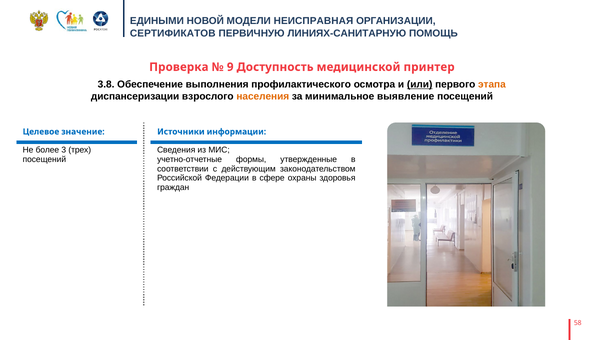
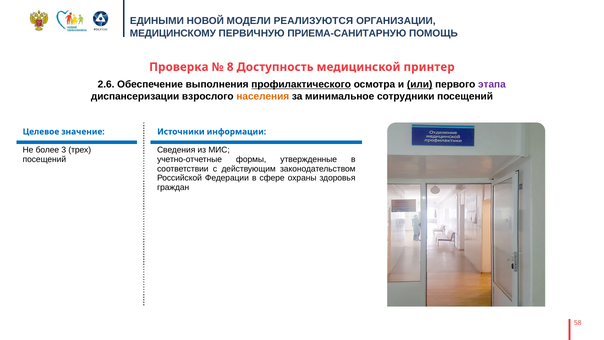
НЕИСПРАВНАЯ: НЕИСПРАВНАЯ -> РЕАЛИЗУЮТСЯ
СЕРТИФИКАТОВ: СЕРТИФИКАТОВ -> МЕДИЦИНСКОМУ
ЛИНИЯХ-САНИТАРНУЮ: ЛИНИЯХ-САНИТАРНУЮ -> ПРИЕМА-САНИТАРНУЮ
9: 9 -> 8
3.8: 3.8 -> 2.6
профилактического underline: none -> present
этапа colour: orange -> purple
выявление: выявление -> сотрудники
